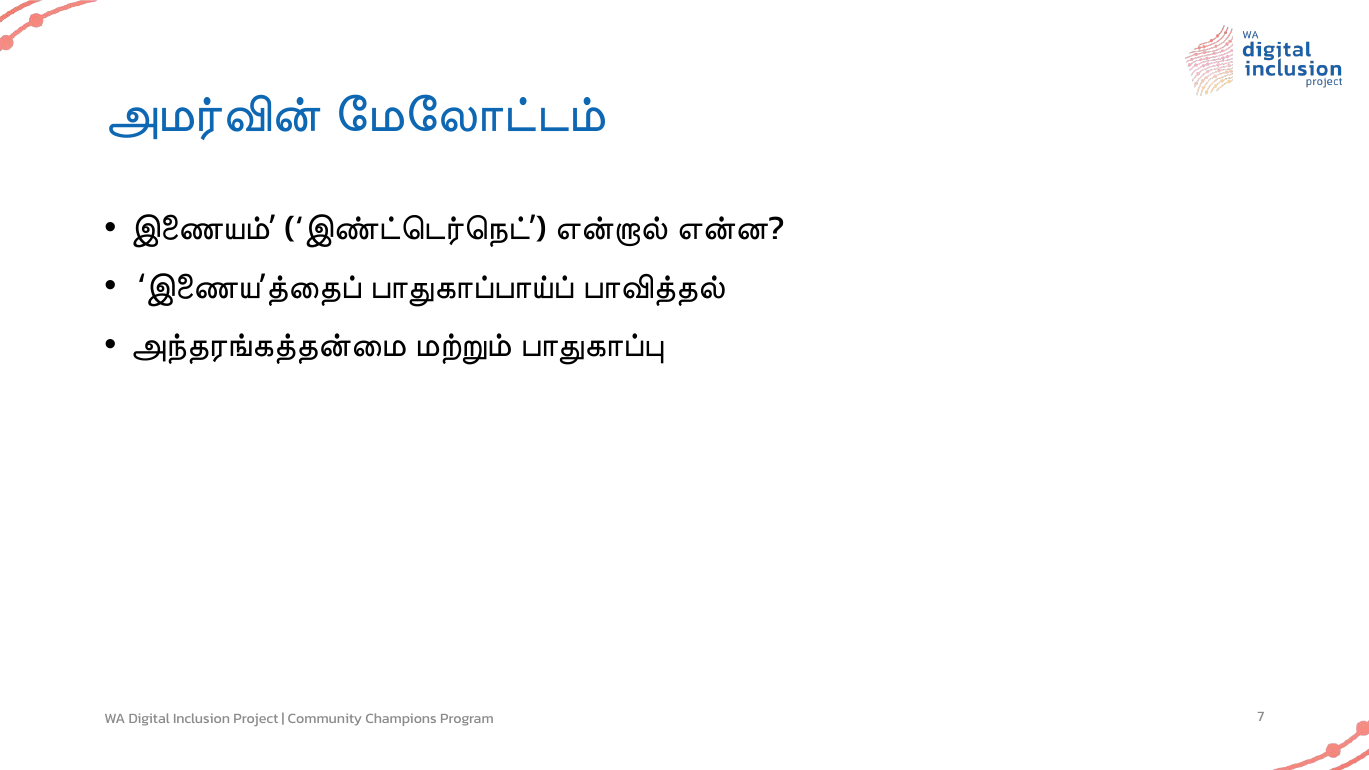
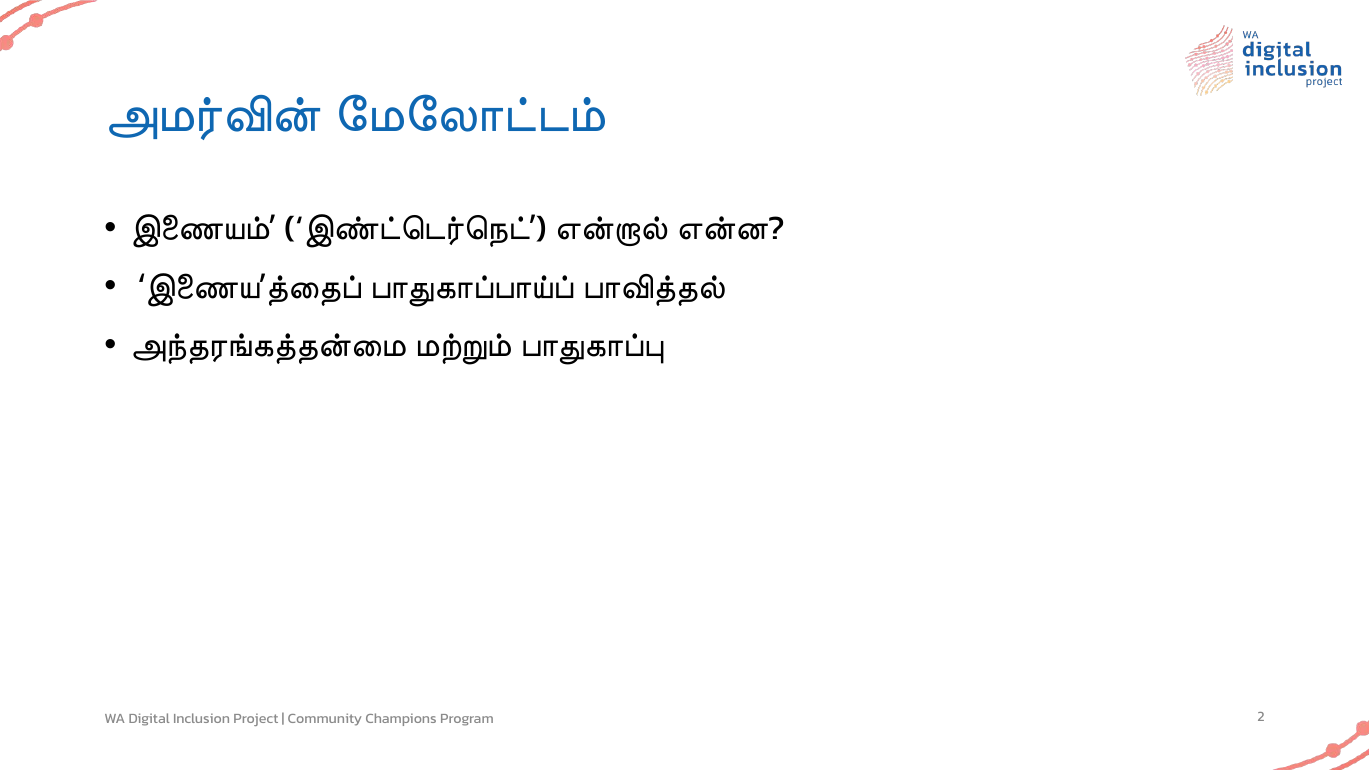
7: 7 -> 2
